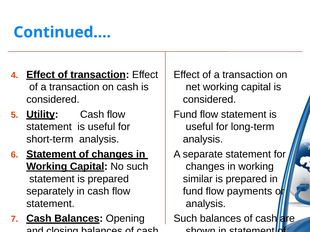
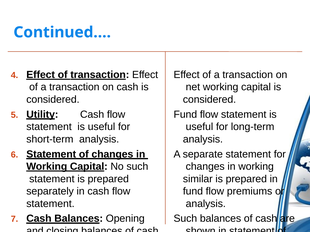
payments: payments -> premiums
